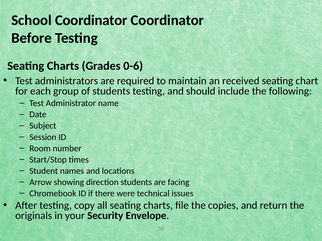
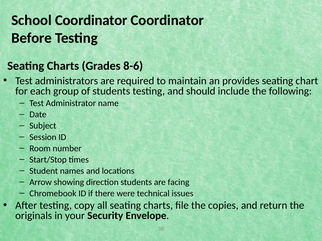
0-6: 0-6 -> 8-6
received: received -> provides
